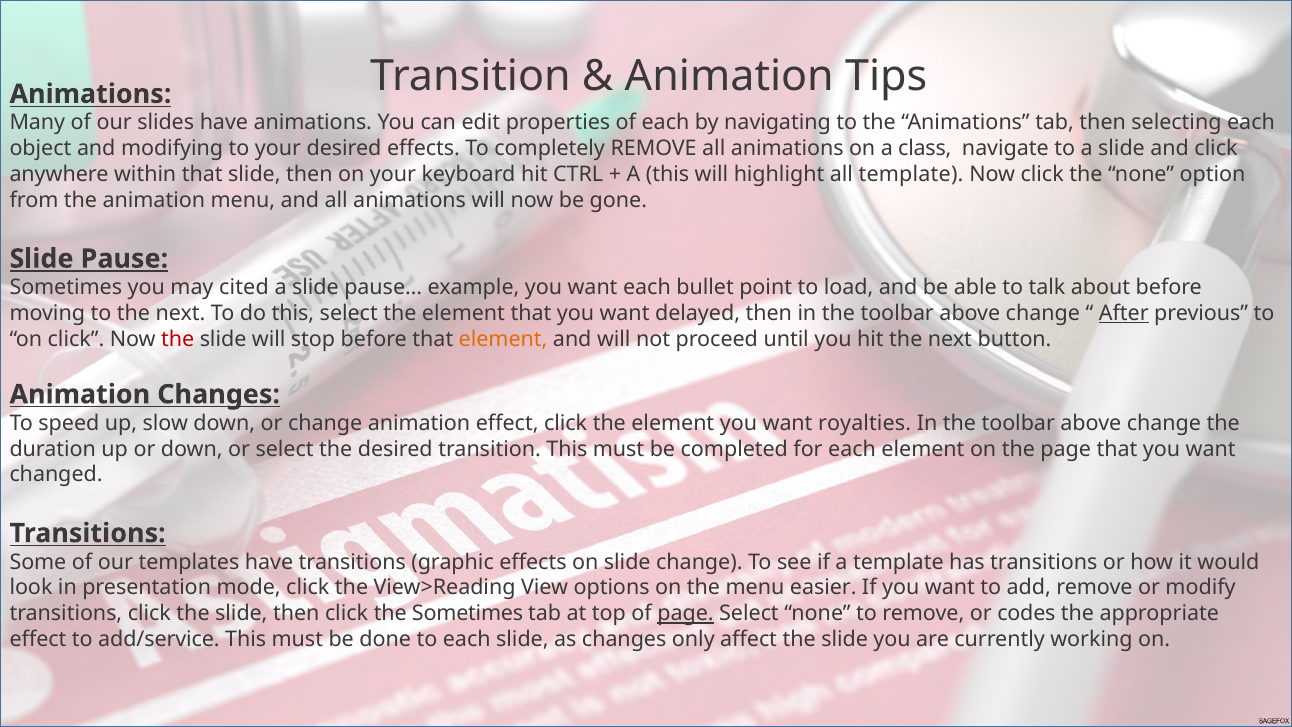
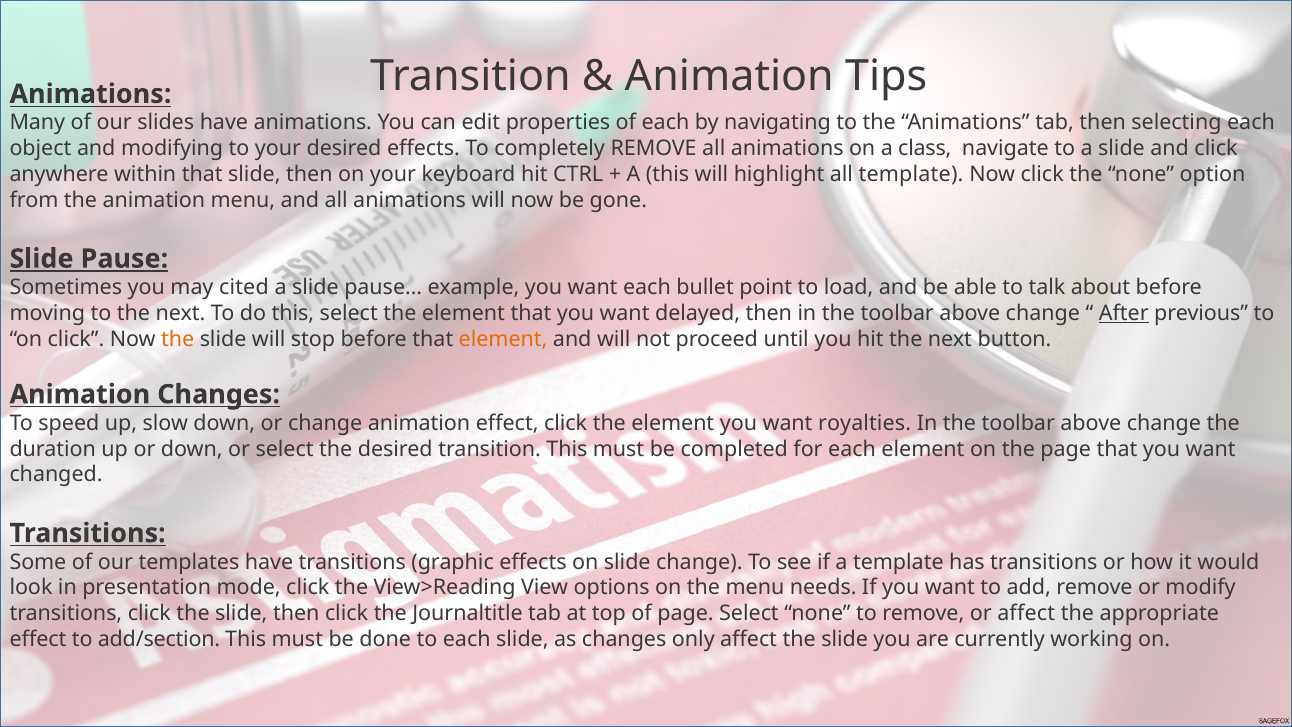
the at (178, 339) colour: red -> orange
easier: easier -> needs
the Sometimes: Sometimes -> Journaltitle
page at (686, 613) underline: present -> none
or codes: codes -> affect
add/service: add/service -> add/section
